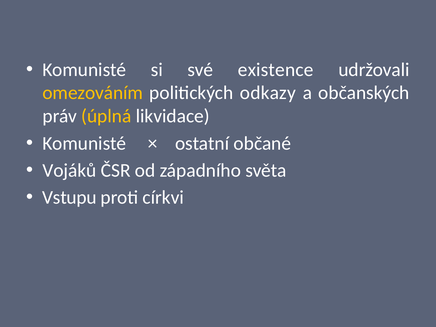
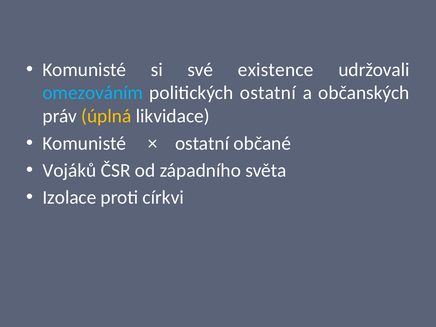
omezováním colour: yellow -> light blue
politických odkazy: odkazy -> ostatní
Vstupu: Vstupu -> Izolace
